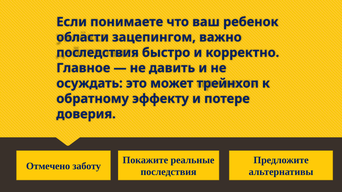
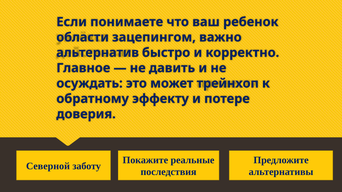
последствия at (98, 53): последствия -> альтернатив
Отмечено: Отмечено -> Северной
